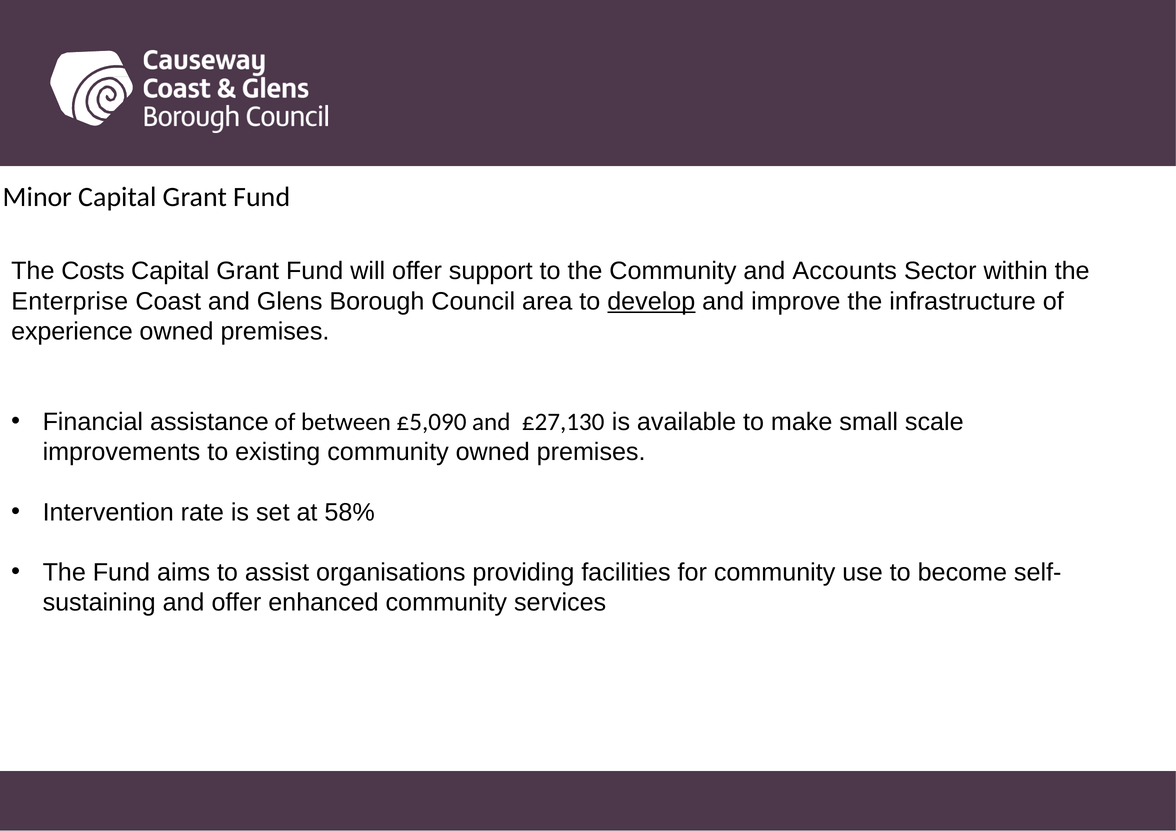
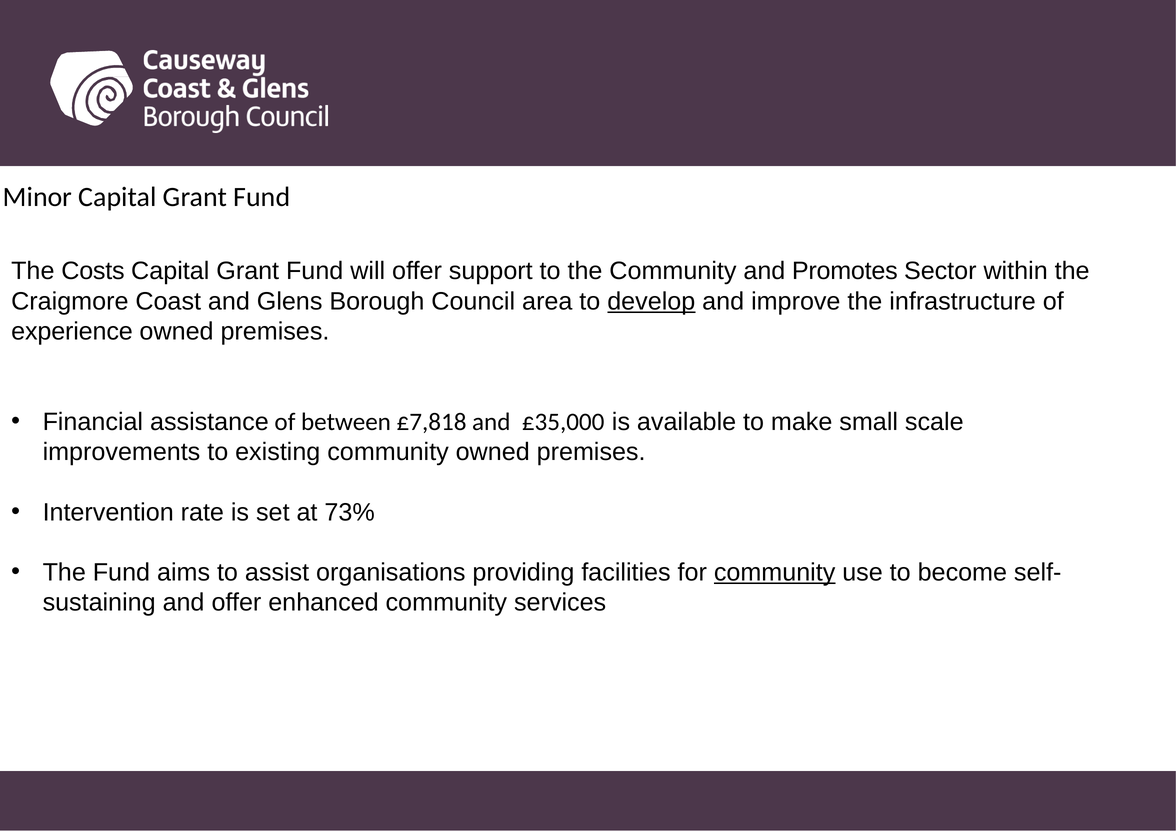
Accounts: Accounts -> Promotes
Enterprise: Enterprise -> Craigmore
£5,090: £5,090 -> £7,818
£27,130: £27,130 -> £35,000
58%: 58% -> 73%
community at (775, 573) underline: none -> present
